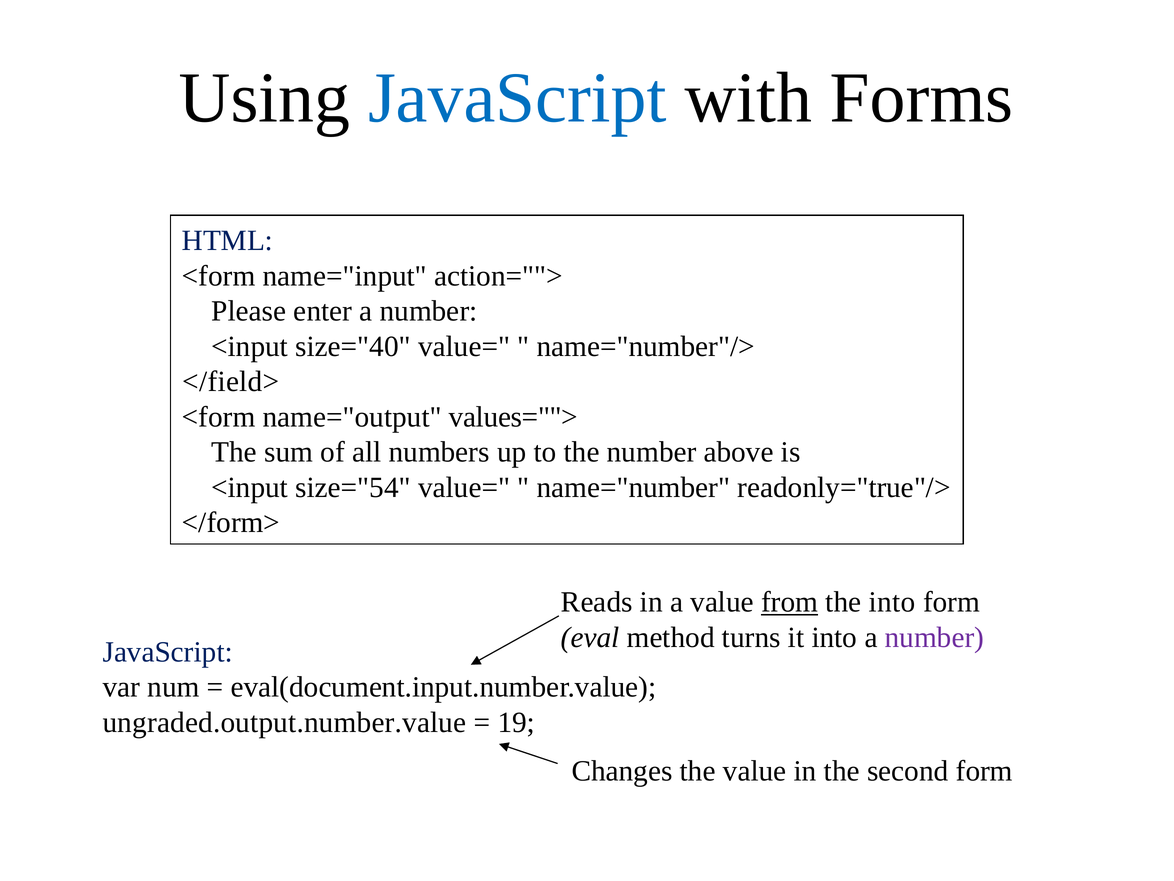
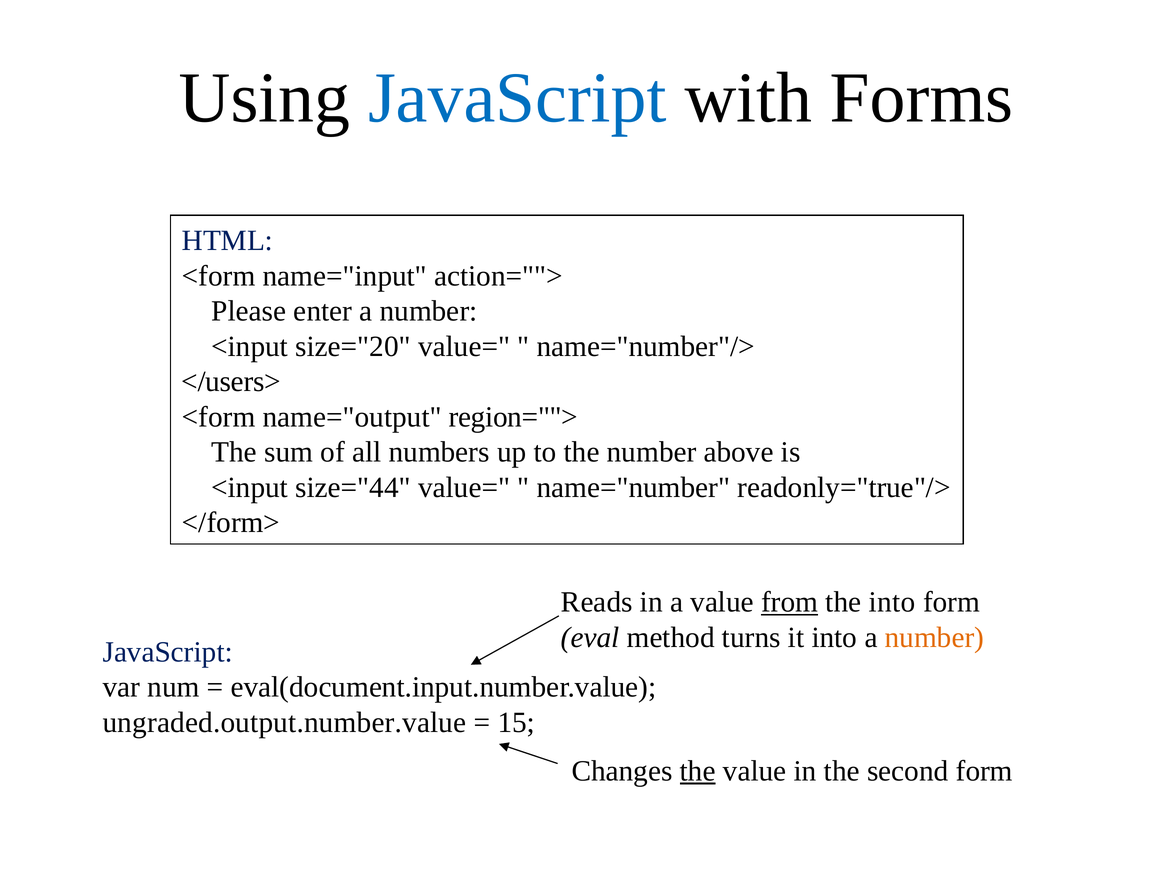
size="40: size="40 -> size="20
</field>: </field> -> </users>
values="">: values=""> -> region="">
size="54: size="54 -> size="44
number at (934, 637) colour: purple -> orange
19: 19 -> 15
the at (698, 770) underline: none -> present
